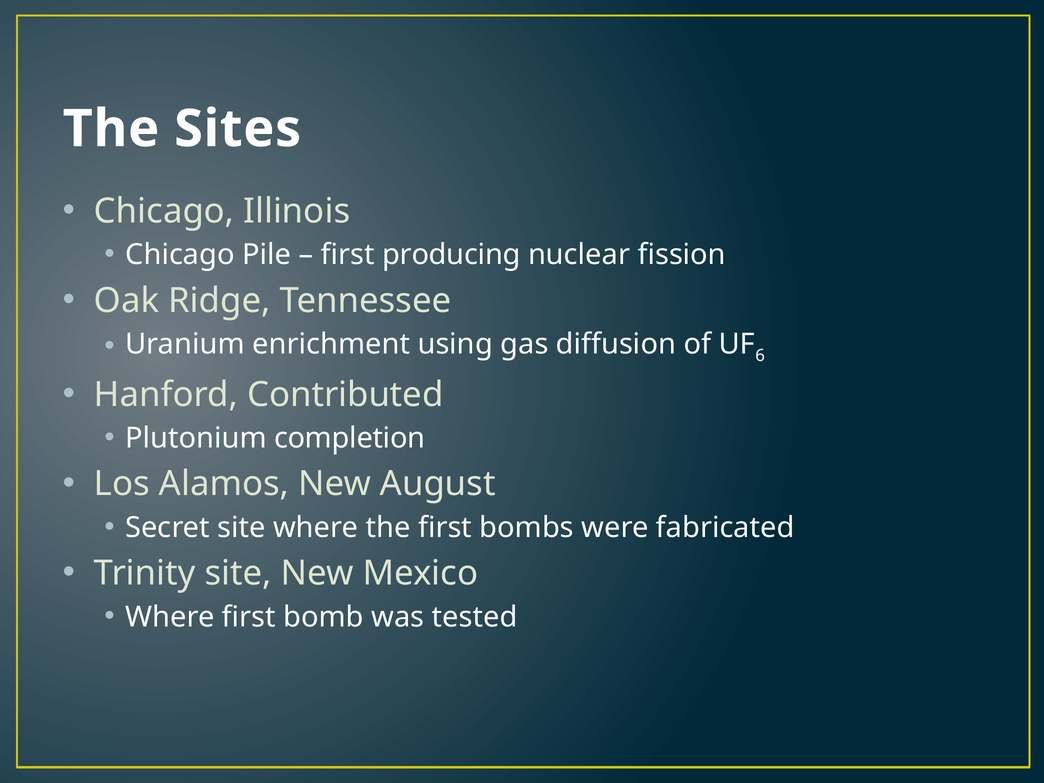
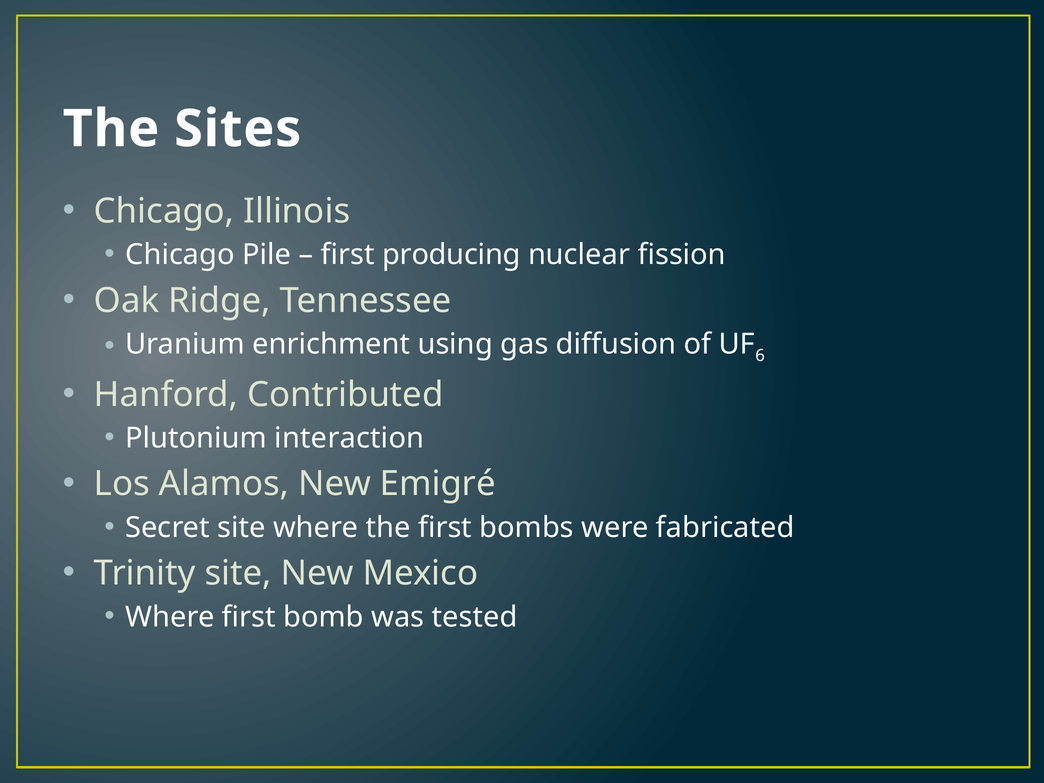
completion: completion -> interaction
August: August -> Emigré
